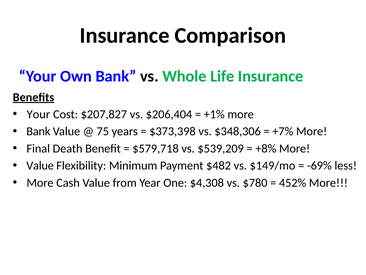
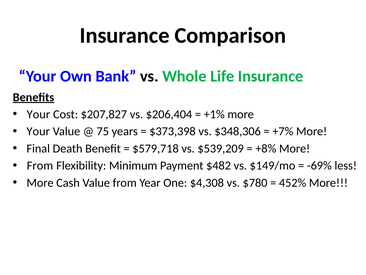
Bank at (38, 131): Bank -> Your
Value at (40, 165): Value -> From
